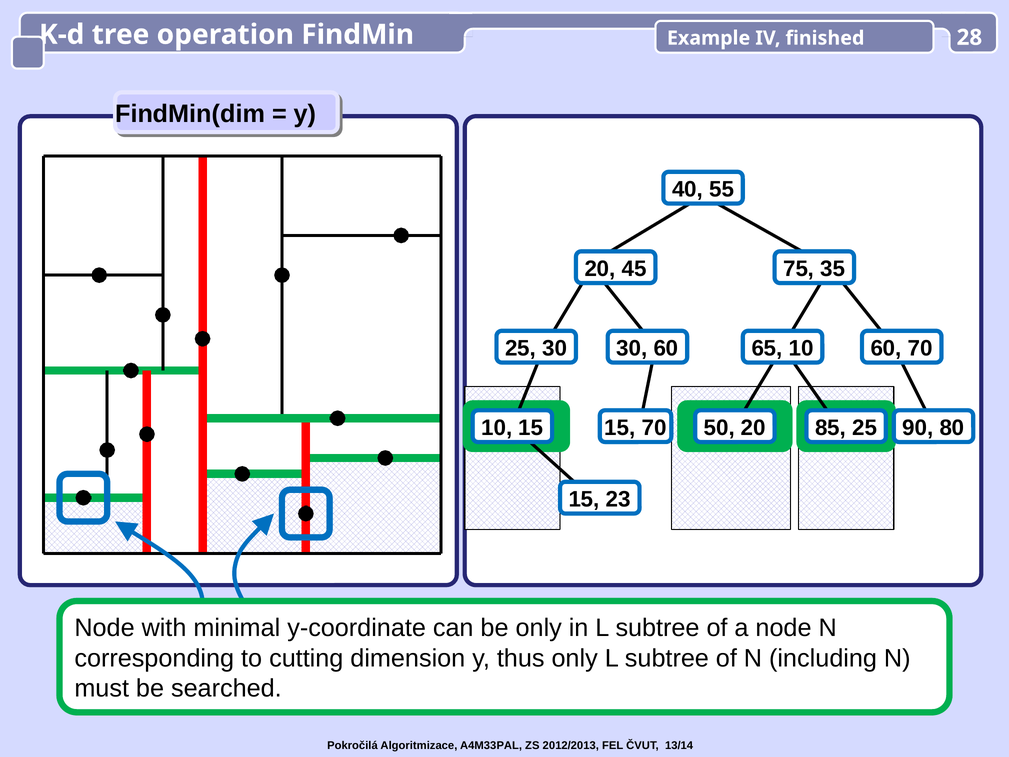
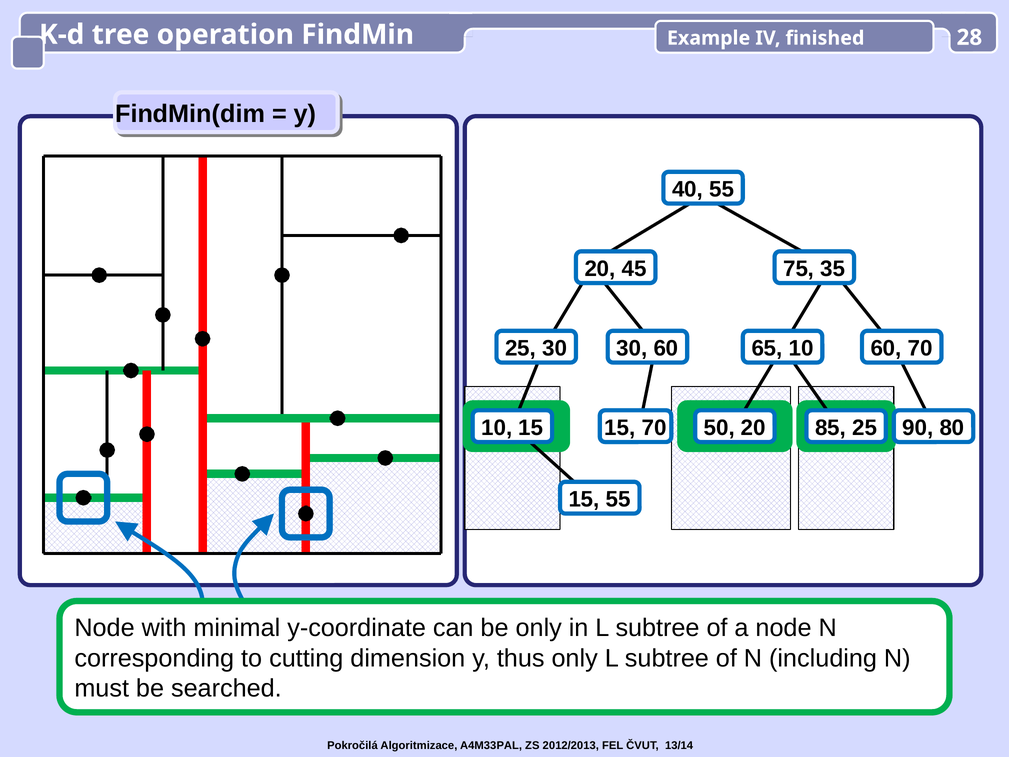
15 23: 23 -> 55
